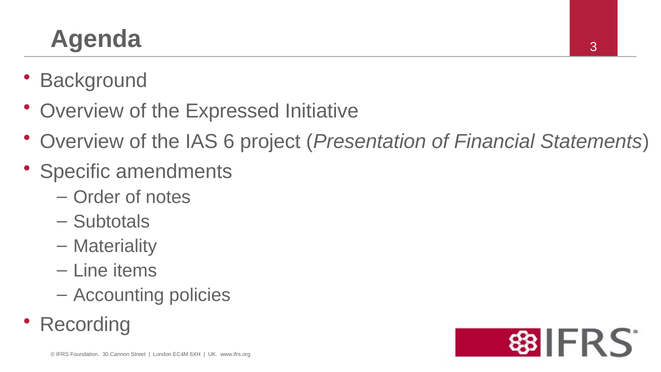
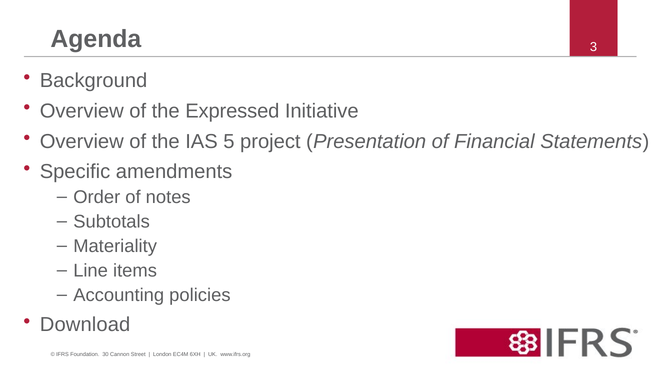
6: 6 -> 5
Recording: Recording -> Download
